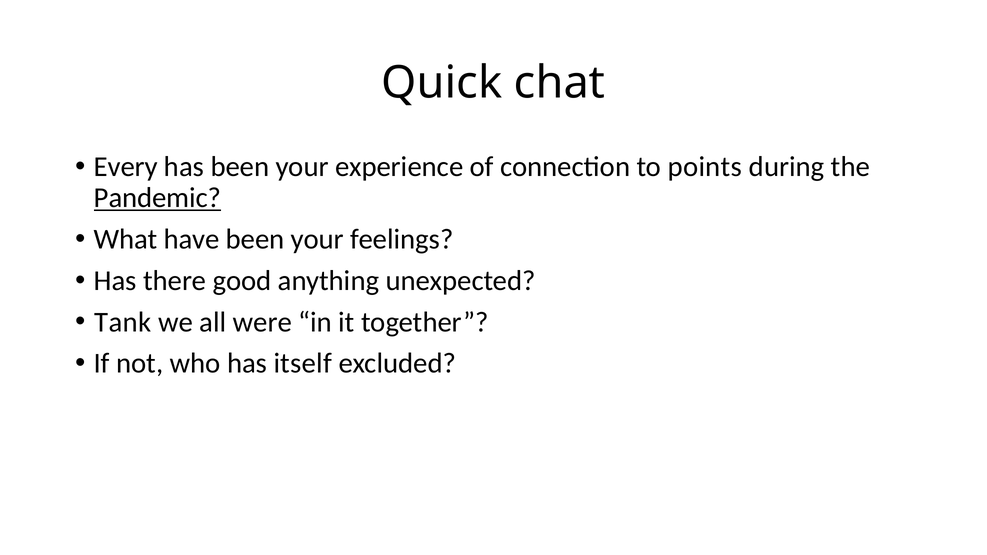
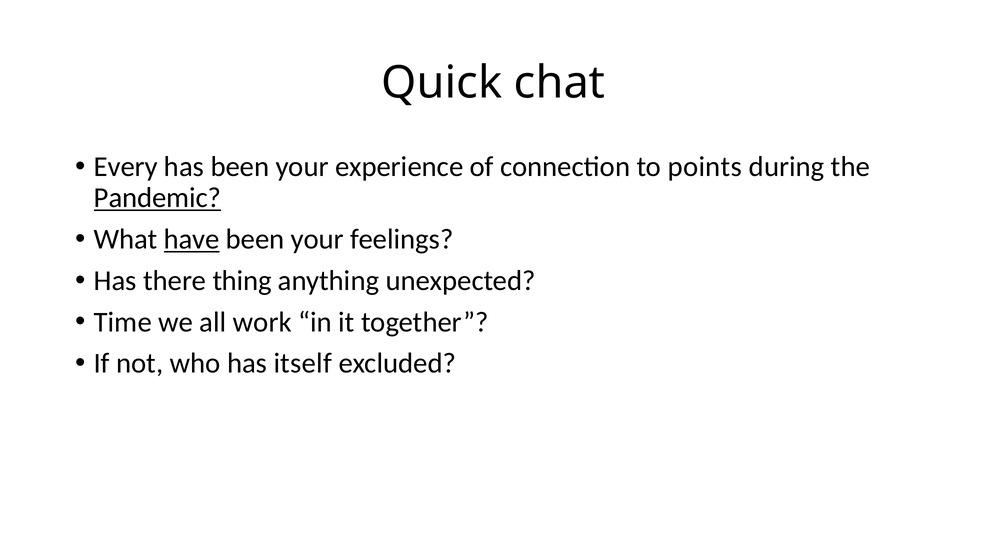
have underline: none -> present
good: good -> thing
Tank: Tank -> Time
were: were -> work
